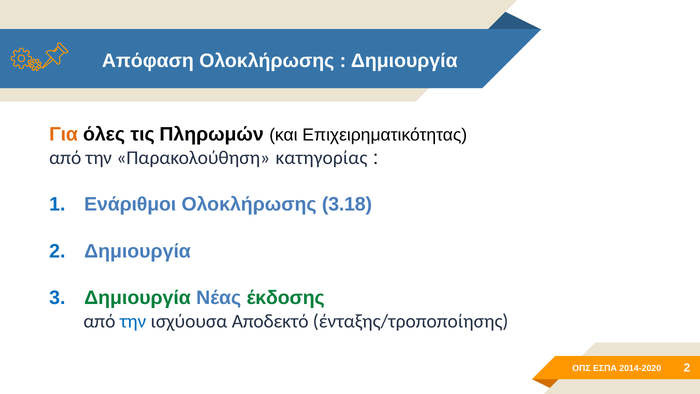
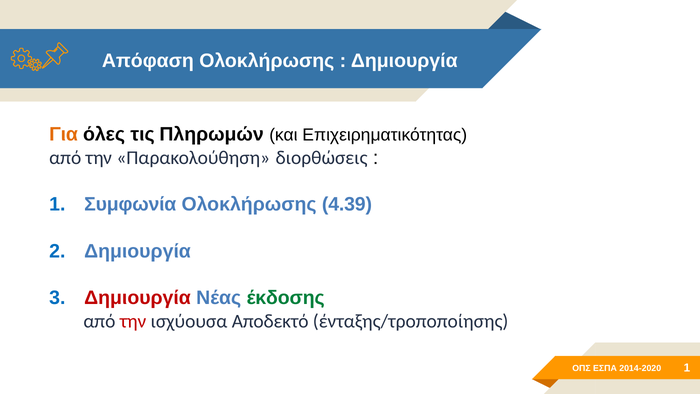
κατηγορίας: κατηγορίας -> διορθώσεις
Ενάριθμοι: Ενάριθμοι -> Συμφωνία
3.18: 3.18 -> 4.39
Δημιουργία at (138, 298) colour: green -> red
την at (133, 321) colour: blue -> red
2 at (687, 368): 2 -> 1
